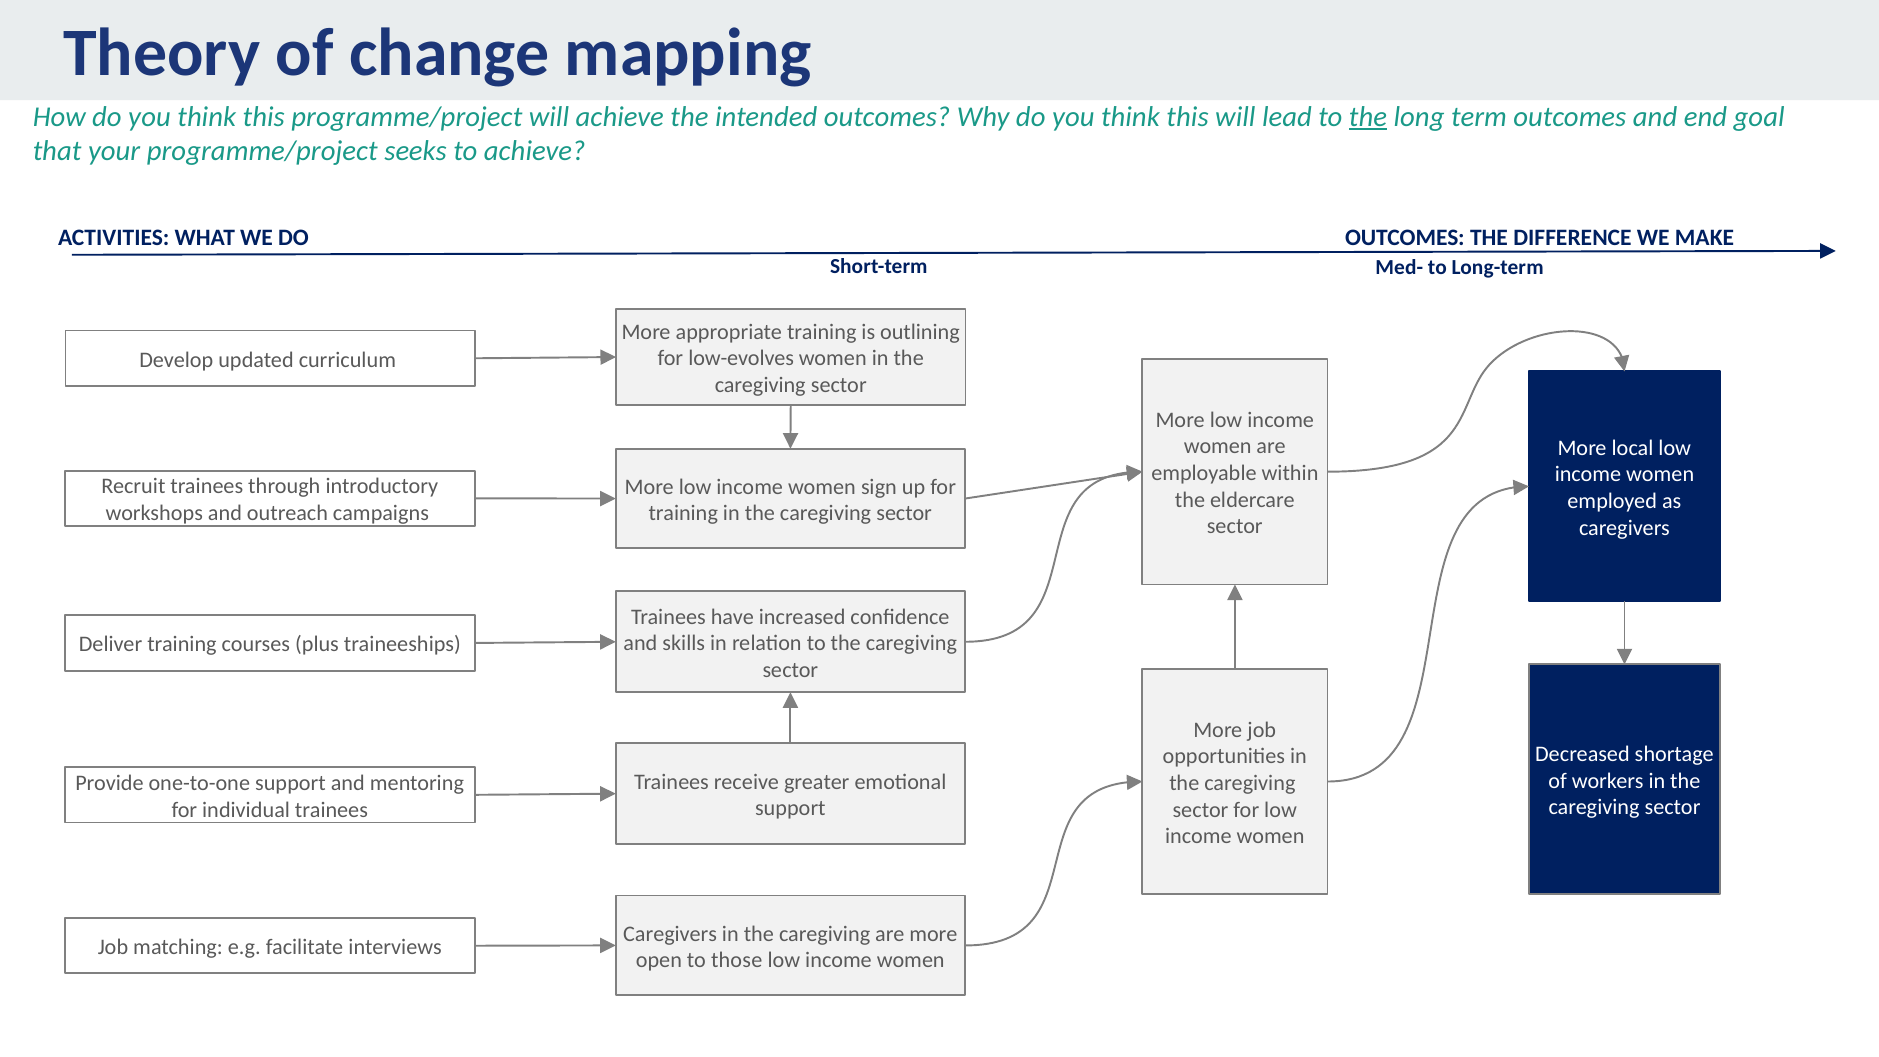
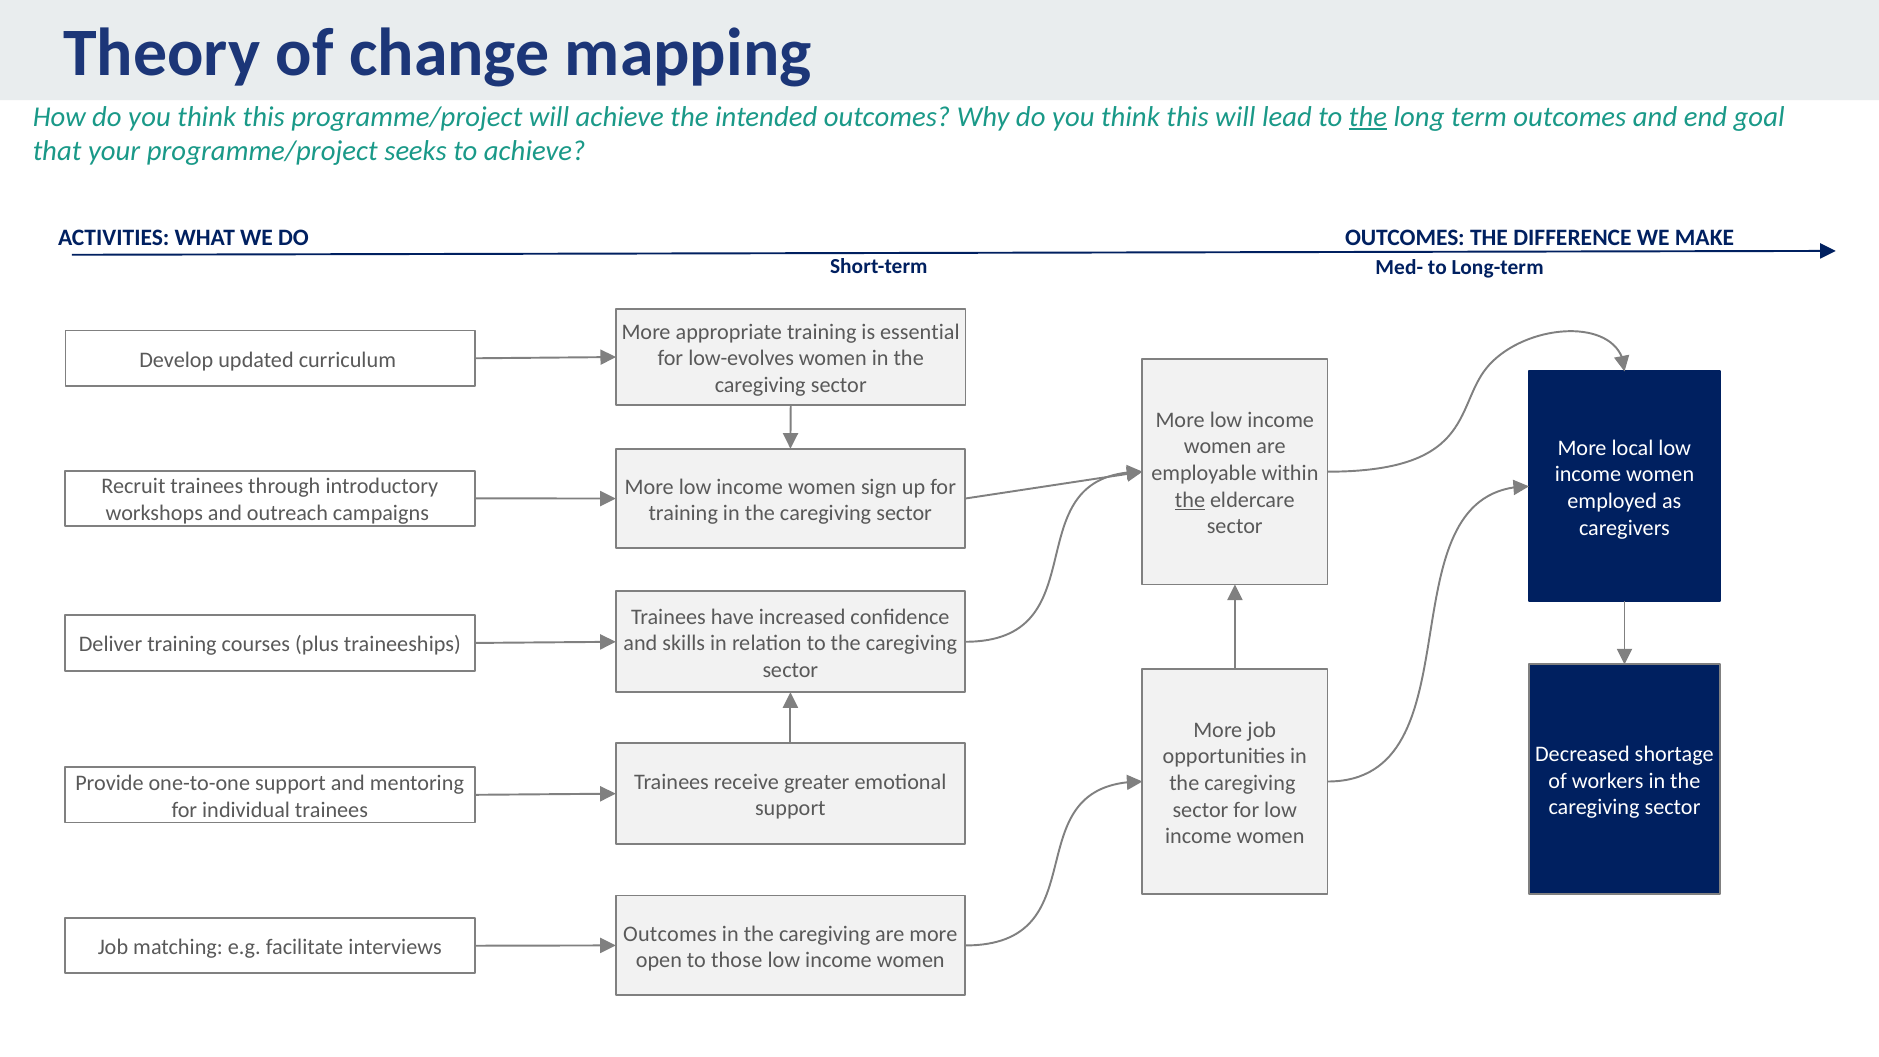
outlining: outlining -> essential
the at (1190, 500) underline: none -> present
Caregivers at (670, 934): Caregivers -> Outcomes
